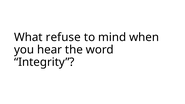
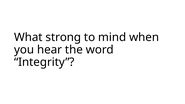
refuse: refuse -> strong
